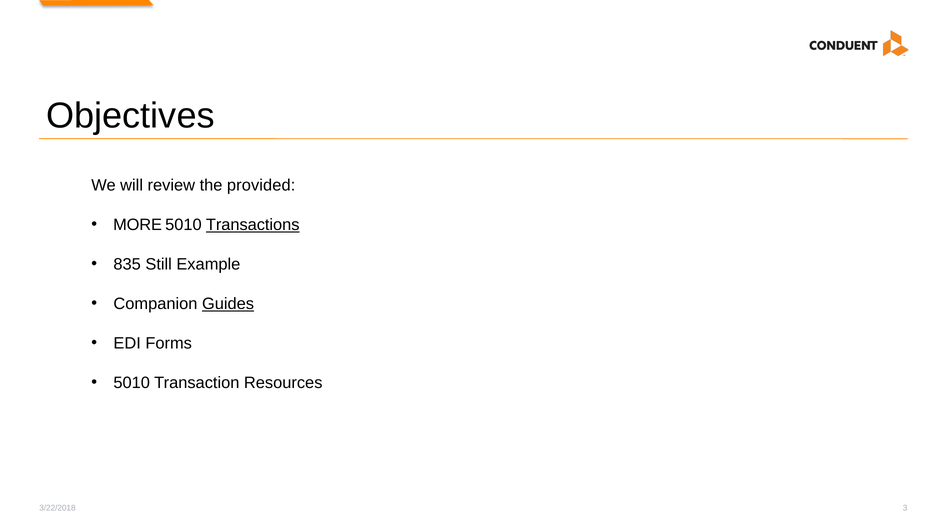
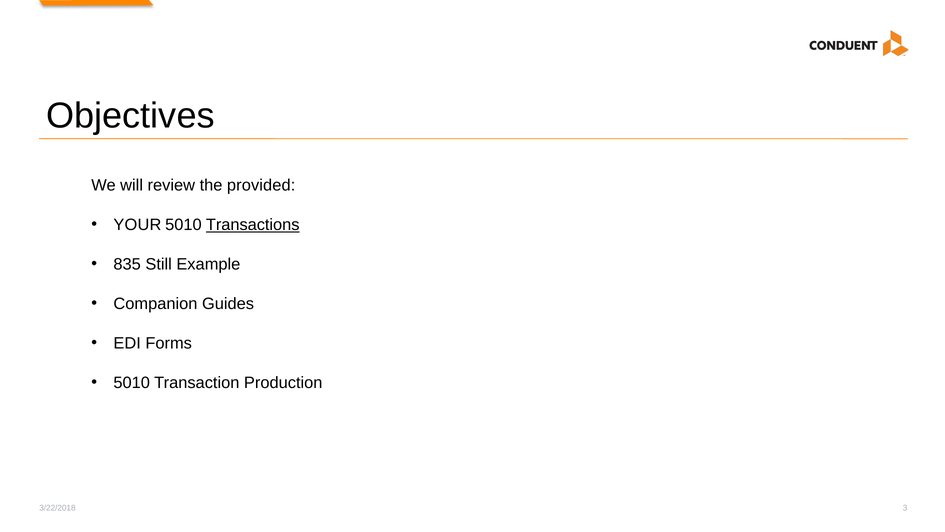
MORE: MORE -> YOUR
Guides underline: present -> none
Resources: Resources -> Production
